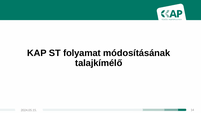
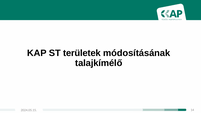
folyamat: folyamat -> területek
